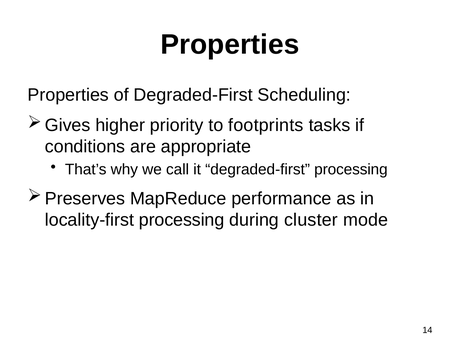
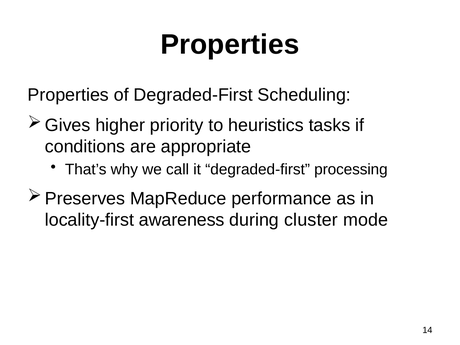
footprints: footprints -> heuristics
locality-first processing: processing -> awareness
